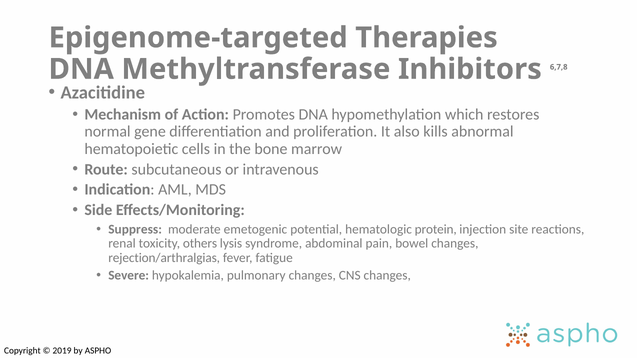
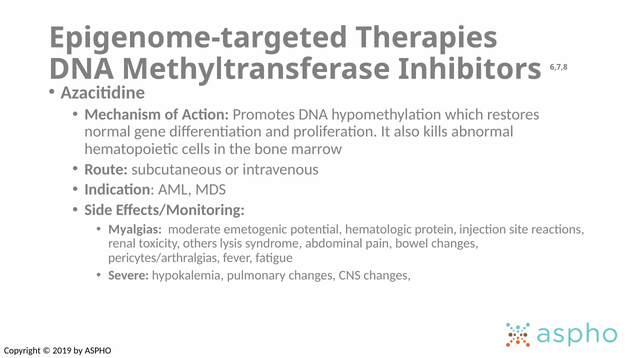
Suppress: Suppress -> Myalgias
rejection/arthralgias: rejection/arthralgias -> pericytes/arthralgias
